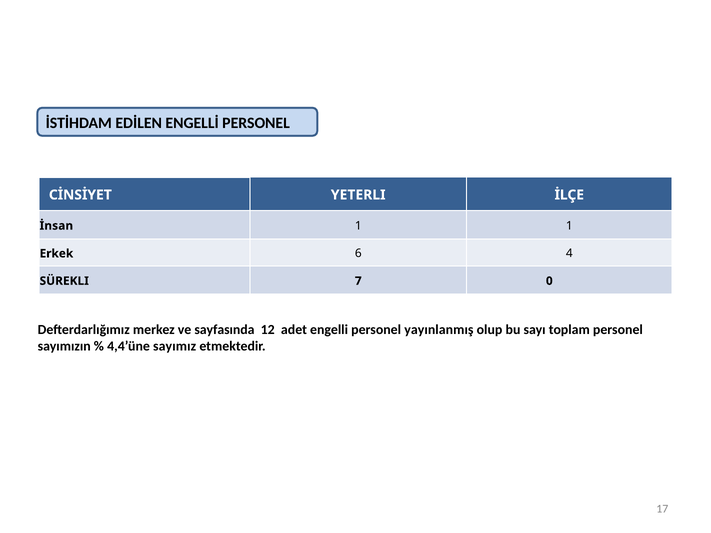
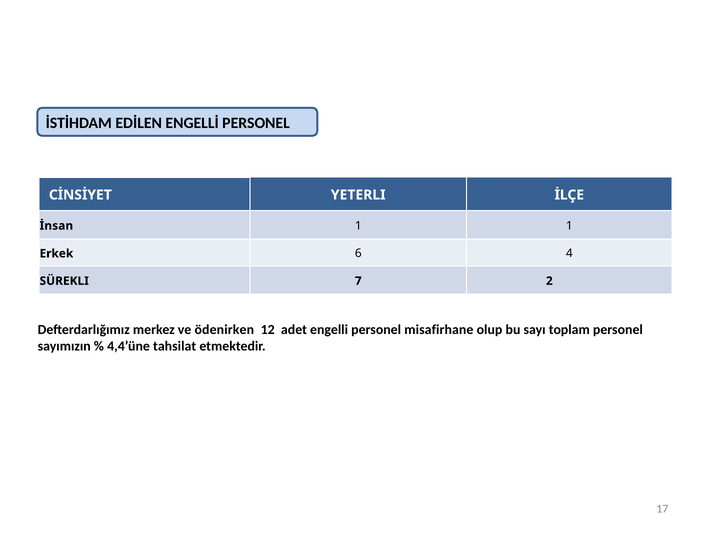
0: 0 -> 2
sayfasında: sayfasında -> ödenirken
yayınlanmış: yayınlanmış -> misafirhane
sayımız: sayımız -> tahsilat
